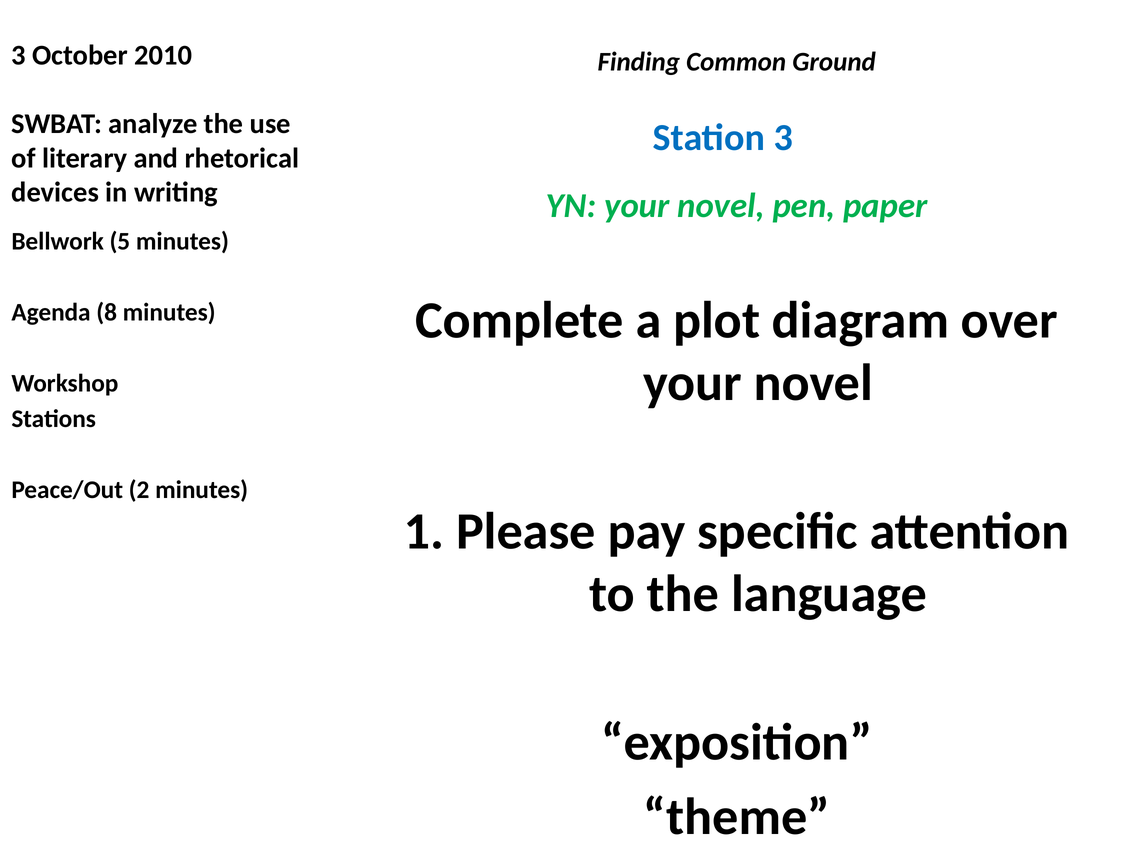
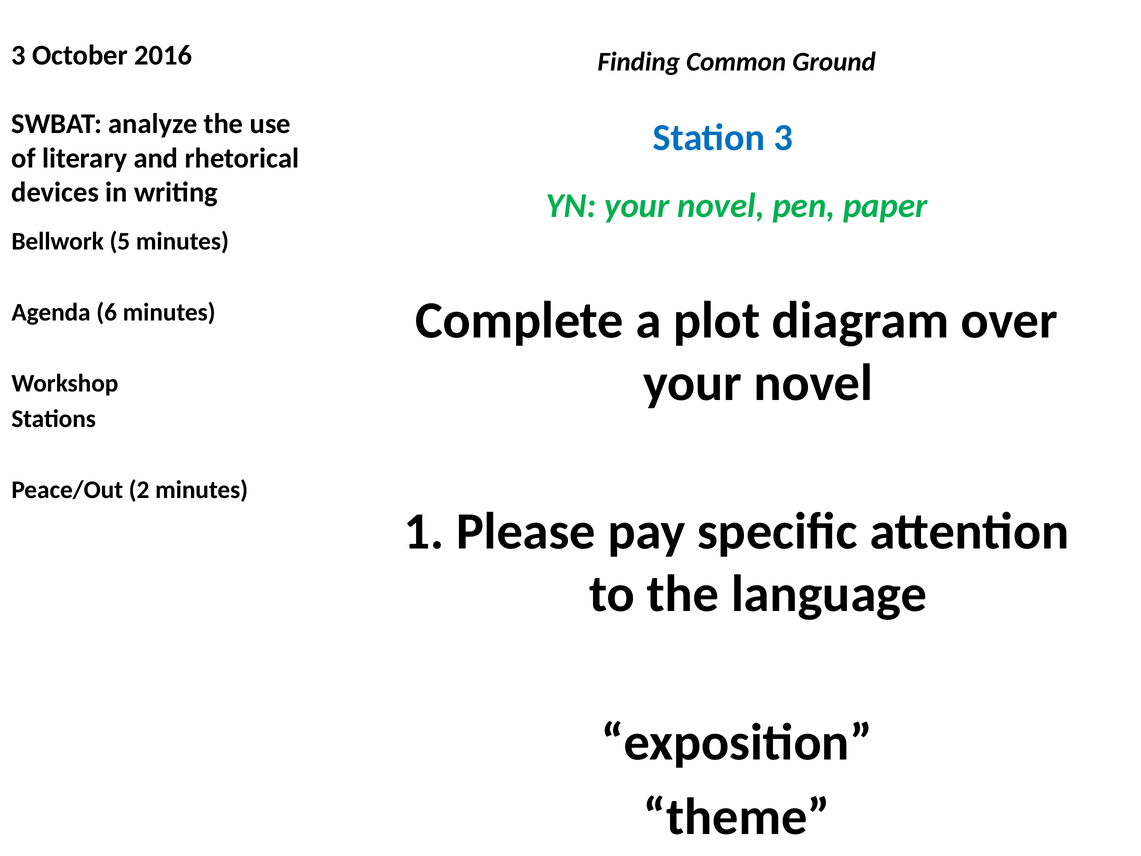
2010: 2010 -> 2016
8: 8 -> 6
